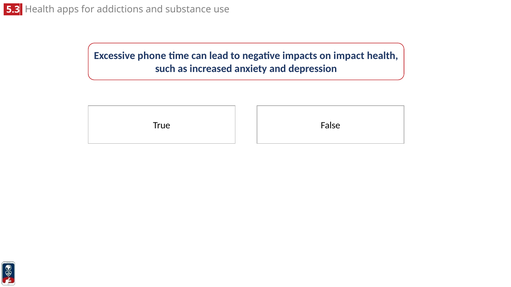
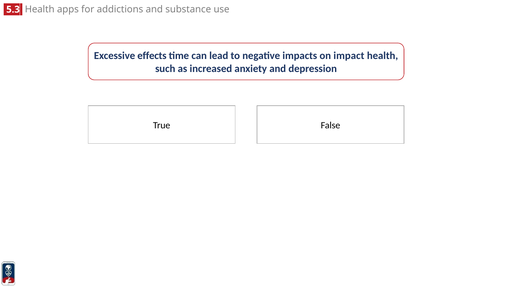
phone: phone -> effects
